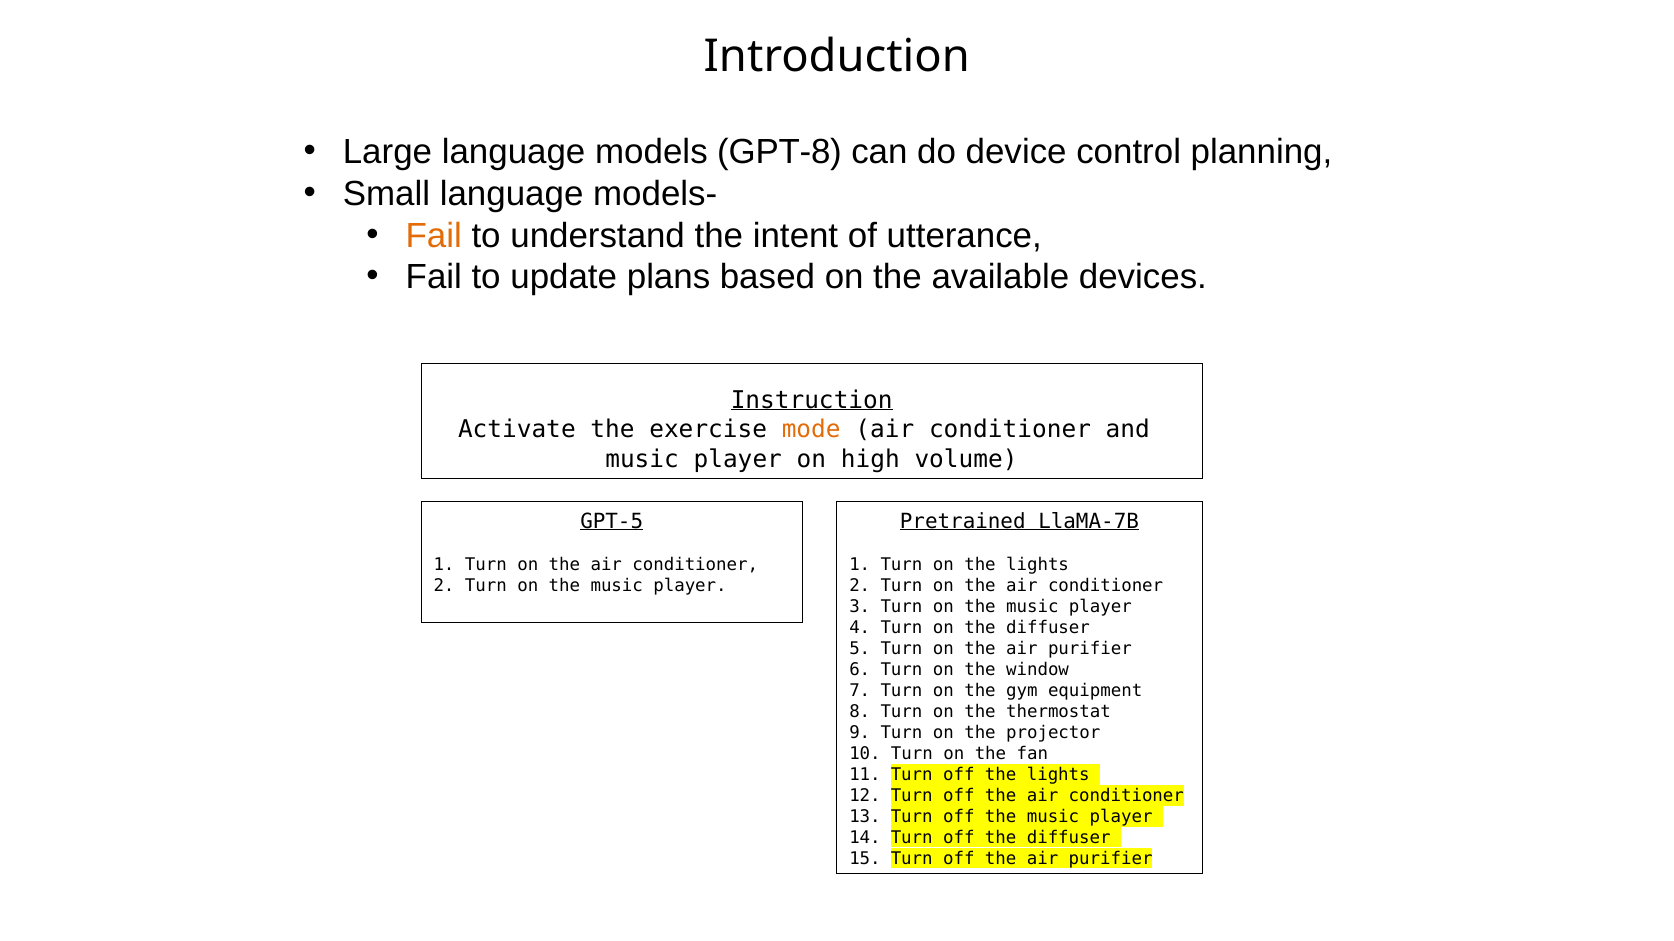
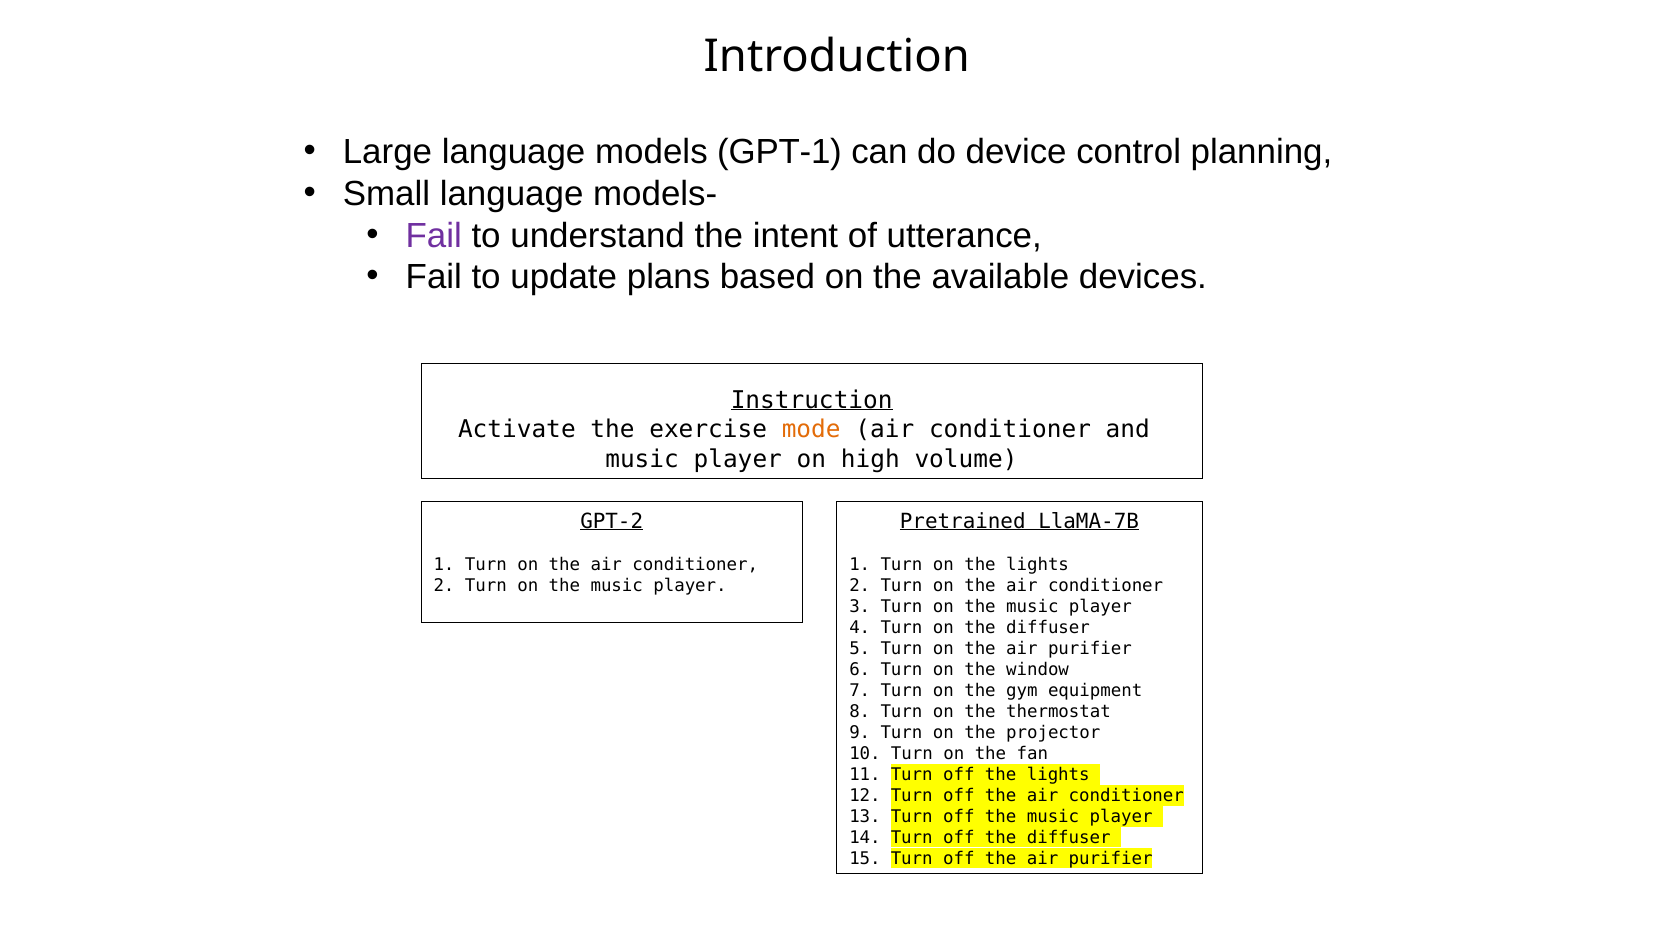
GPT-8: GPT-8 -> GPT-1
Fail at (434, 236) colour: orange -> purple
GPT-5: GPT-5 -> GPT-2
